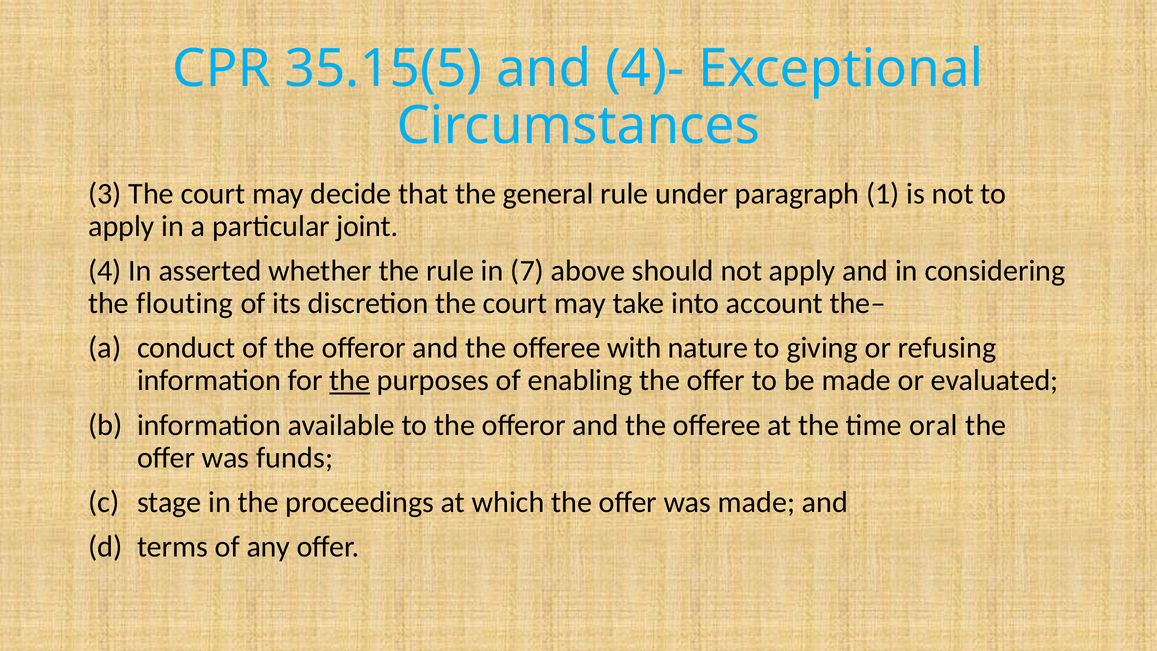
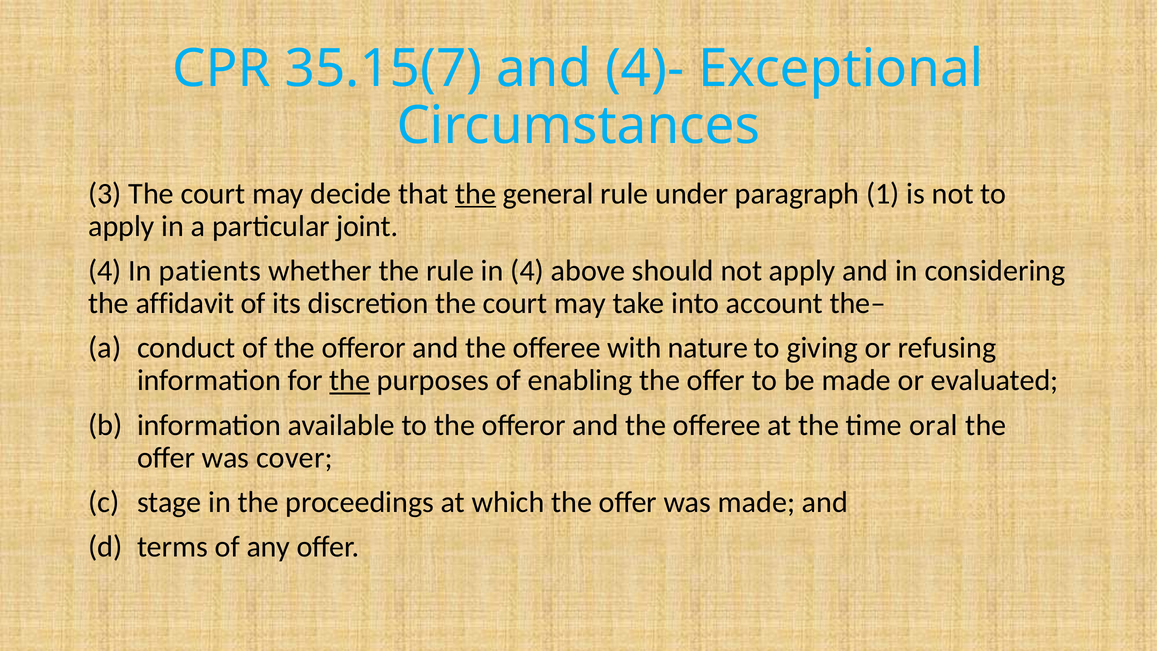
35.15(5: 35.15(5 -> 35.15(7
the at (476, 194) underline: none -> present
asserted: asserted -> patients
in 7: 7 -> 4
flouting: flouting -> affidavit
funds: funds -> cover
